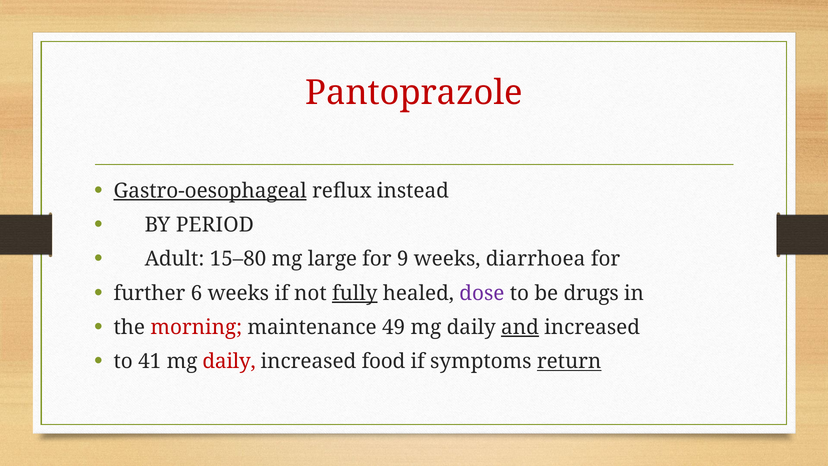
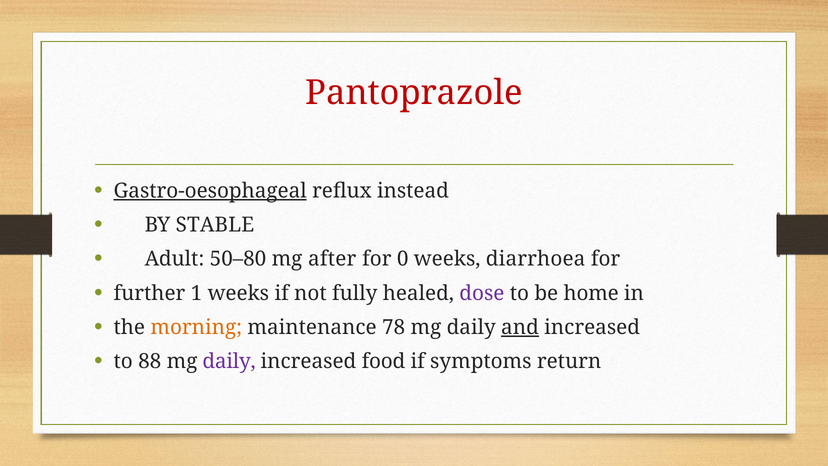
PERIOD: PERIOD -> STABLE
15–80: 15–80 -> 50–80
large: large -> after
9: 9 -> 0
6: 6 -> 1
fully underline: present -> none
drugs: drugs -> home
morning colour: red -> orange
49: 49 -> 78
41: 41 -> 88
daily at (229, 361) colour: red -> purple
return underline: present -> none
